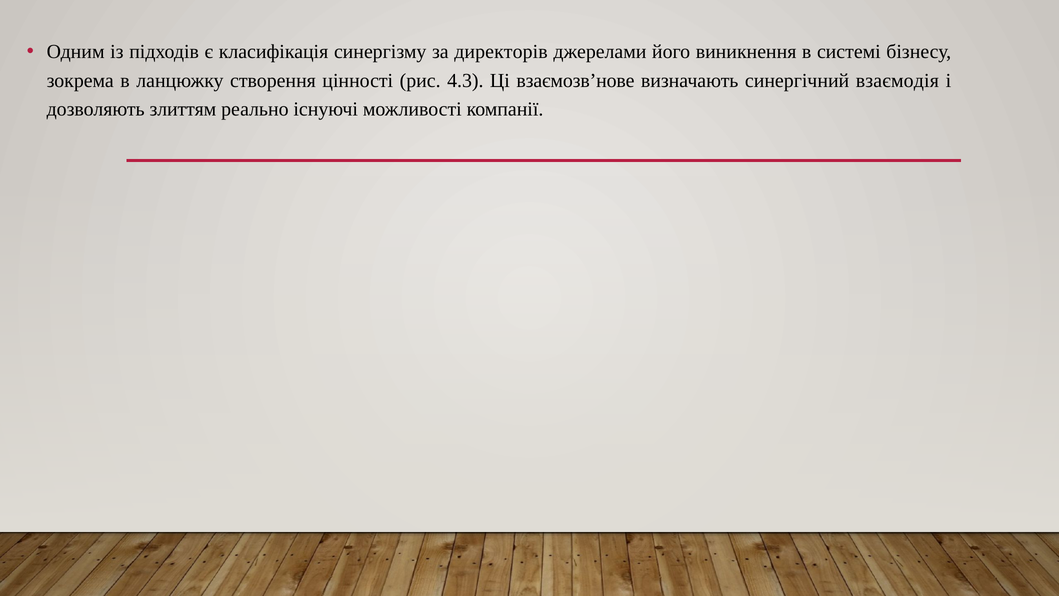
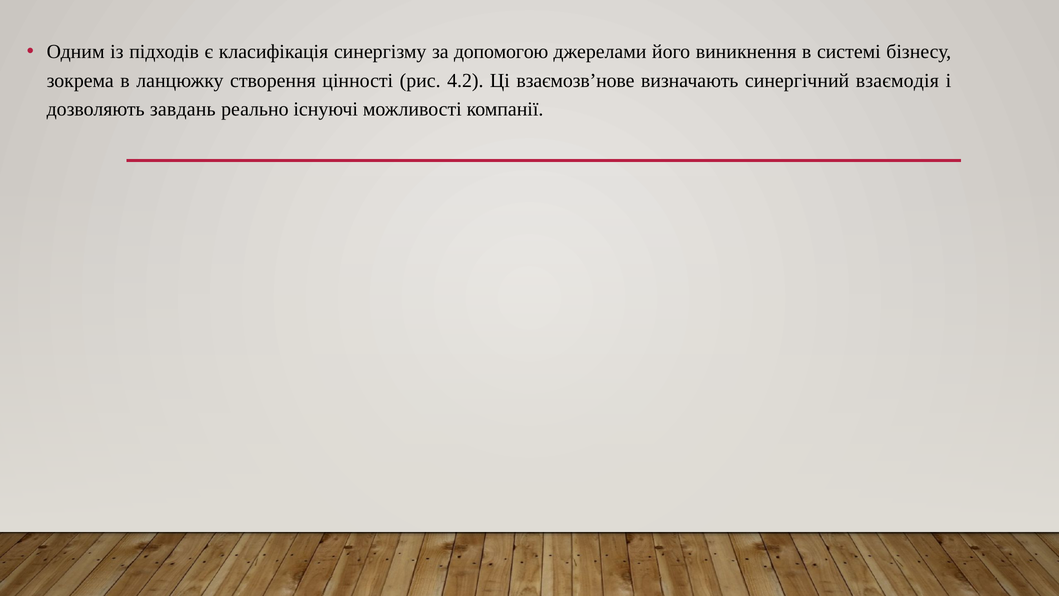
директорів: директорів -> допомогою
4.3: 4.3 -> 4.2
злиттям: злиттям -> завдань
